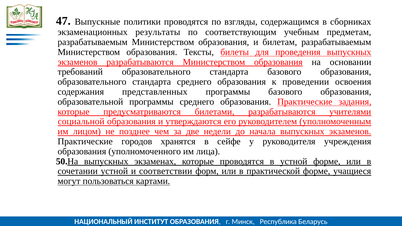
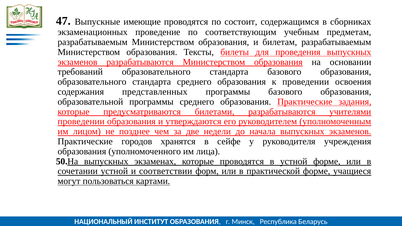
политики: политики -> имеющие
взгляды: взгляды -> состоит
результаты: результаты -> проведение
социальной at (81, 122): социальной -> проведении
